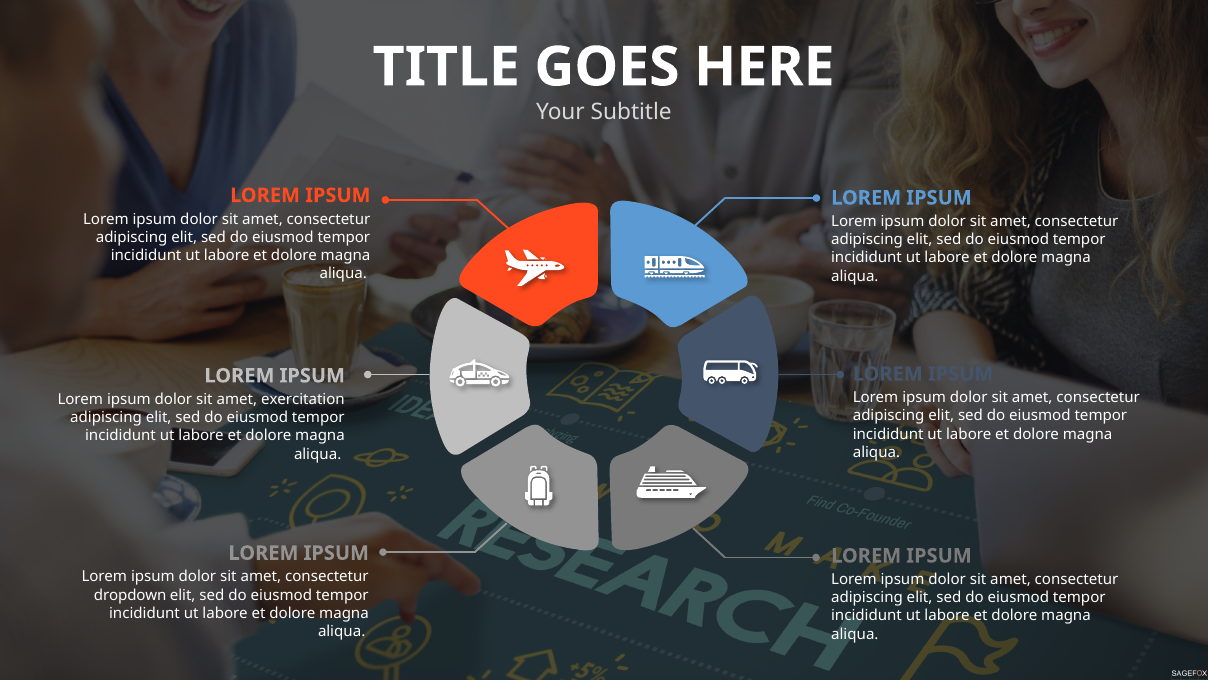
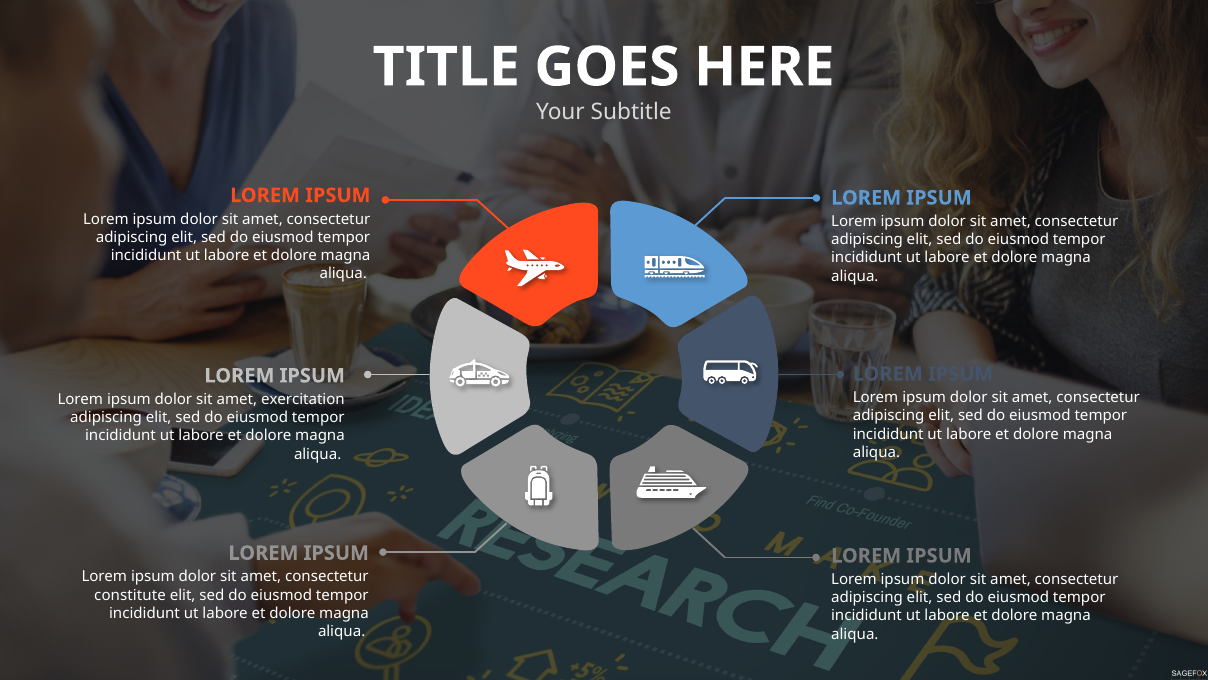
dropdown: dropdown -> constitute
